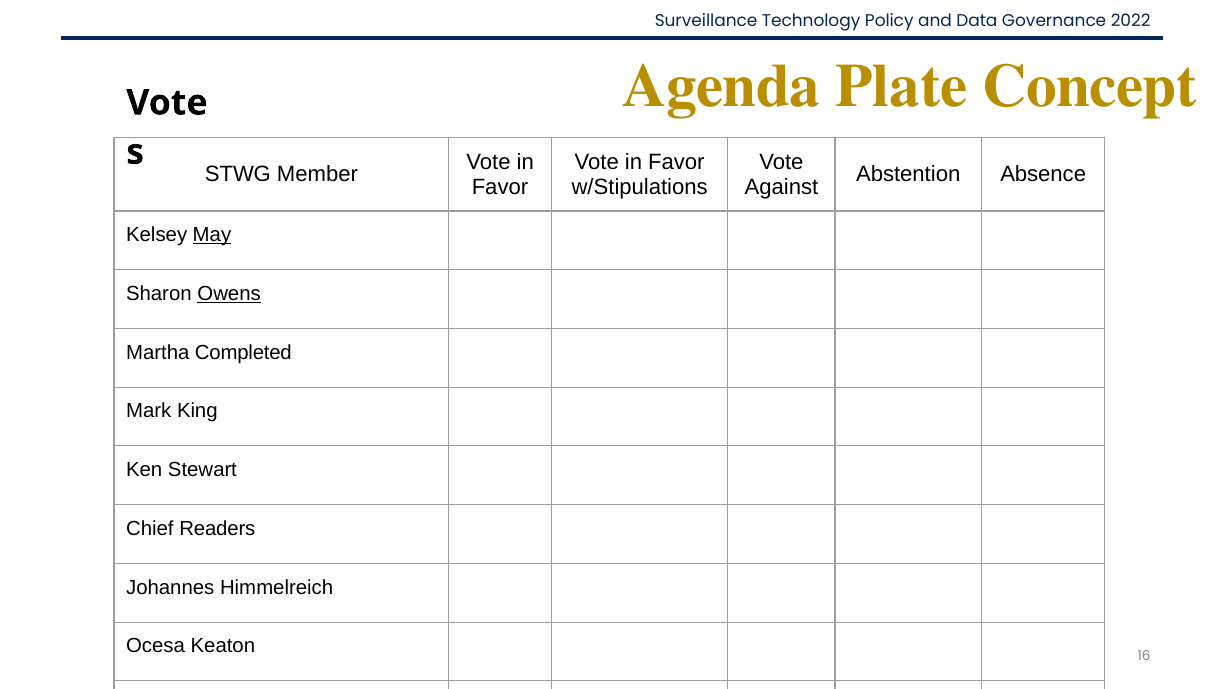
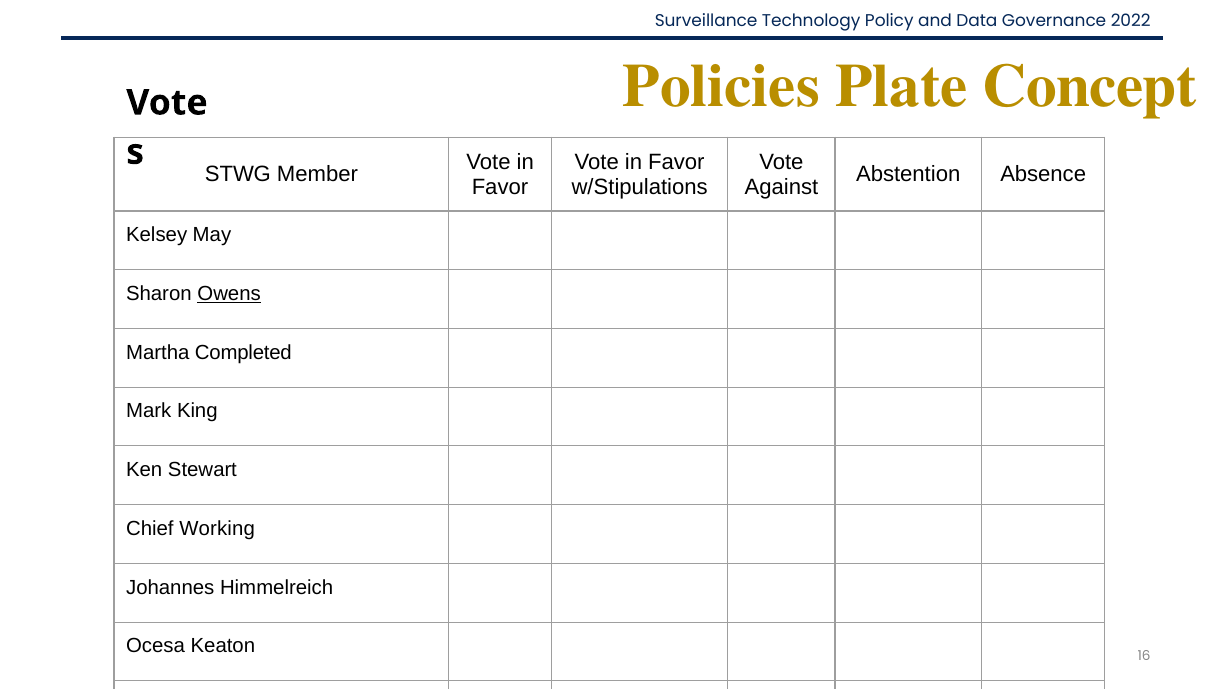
Agenda: Agenda -> Policies
May underline: present -> none
Readers: Readers -> Working
